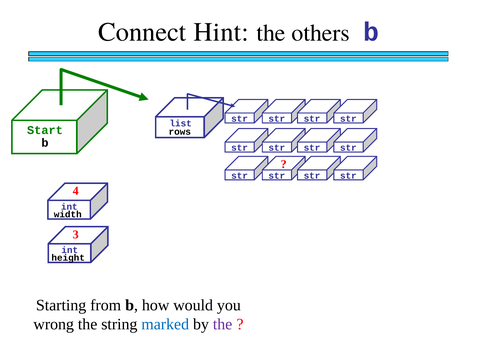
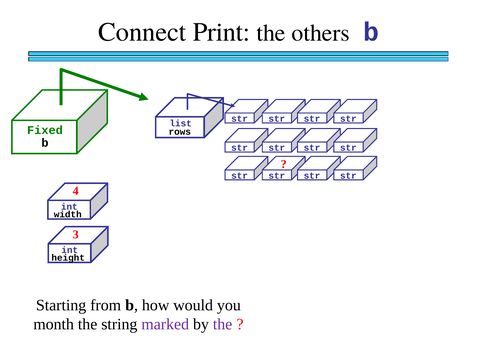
Hint: Hint -> Print
Start: Start -> Fixed
wrong: wrong -> month
marked colour: blue -> purple
